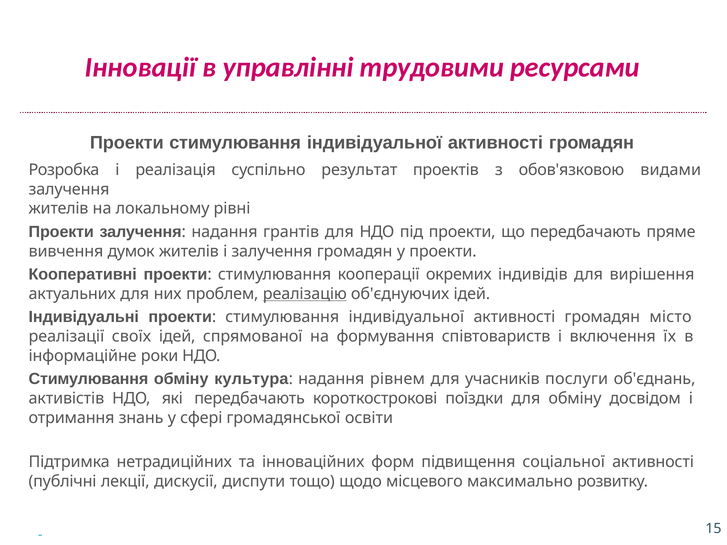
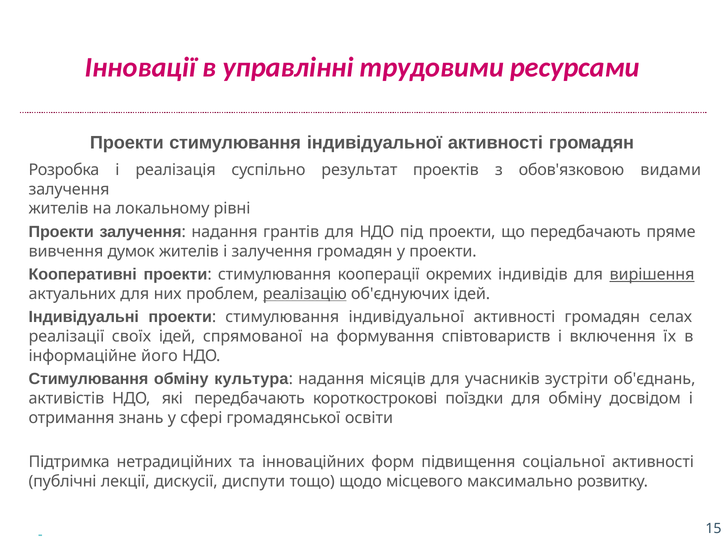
вирішення underline: none -> present
місто: місто -> селах
роки: роки -> його
рівнем: рівнем -> місяців
послуги: послуги -> зустріти
